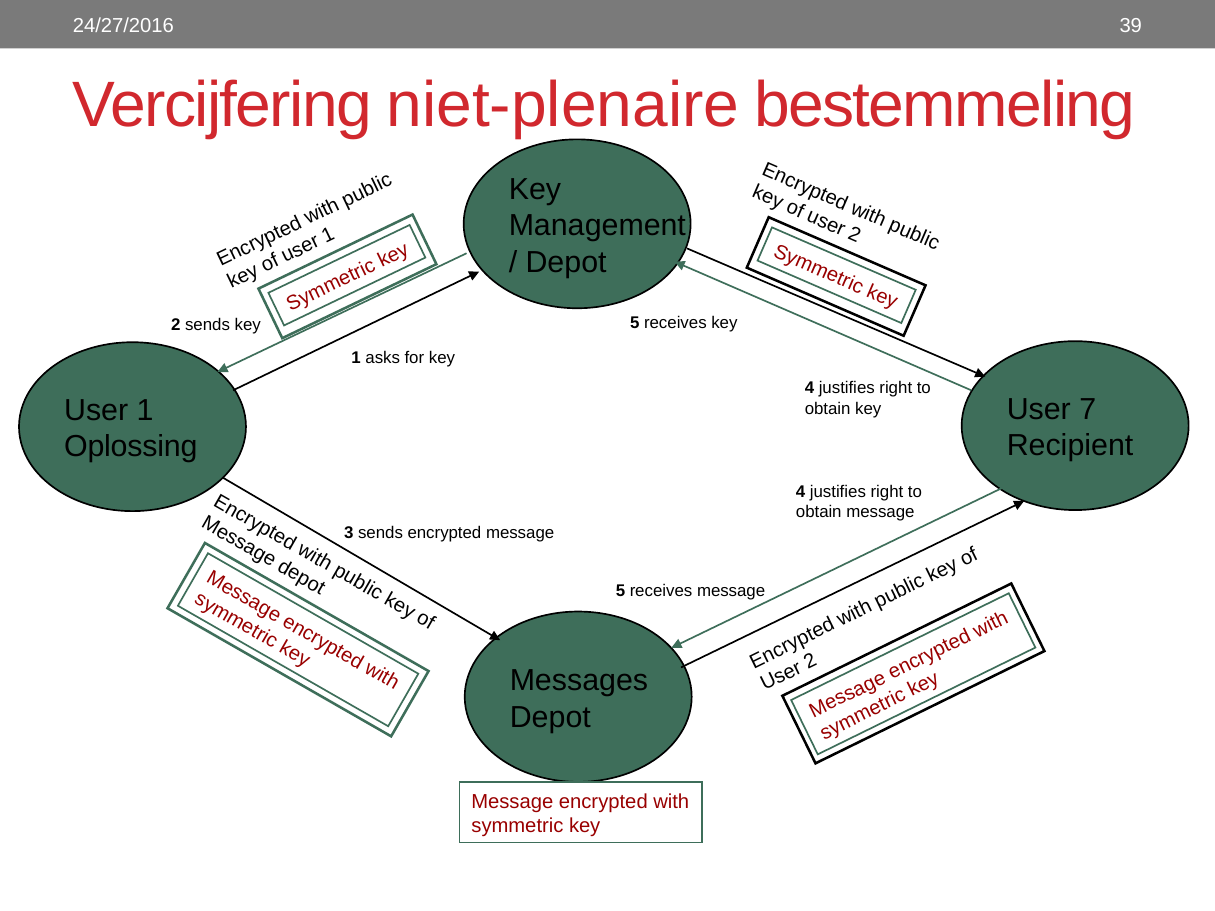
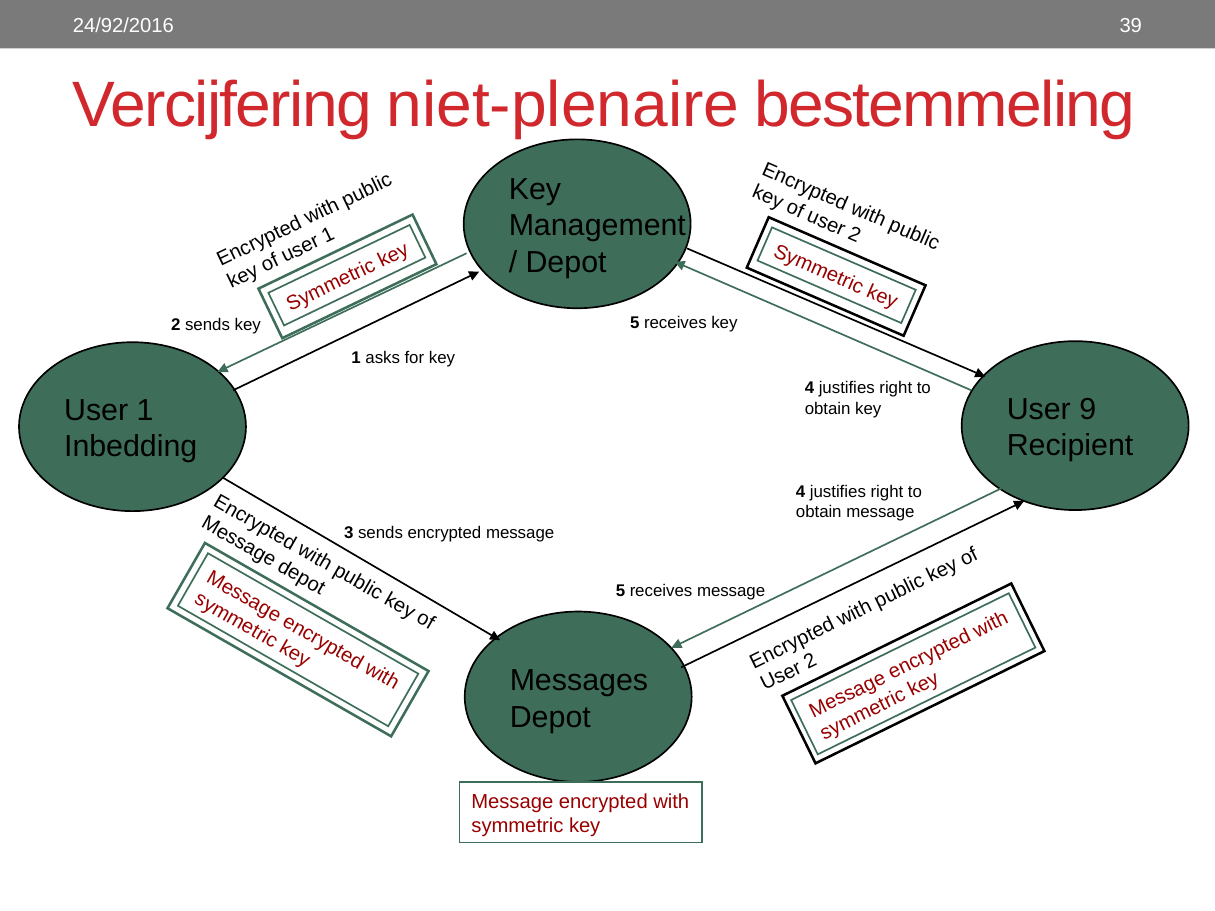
24/27/2016: 24/27/2016 -> 24/92/2016
7: 7 -> 9
Oplossing: Oplossing -> Inbedding
